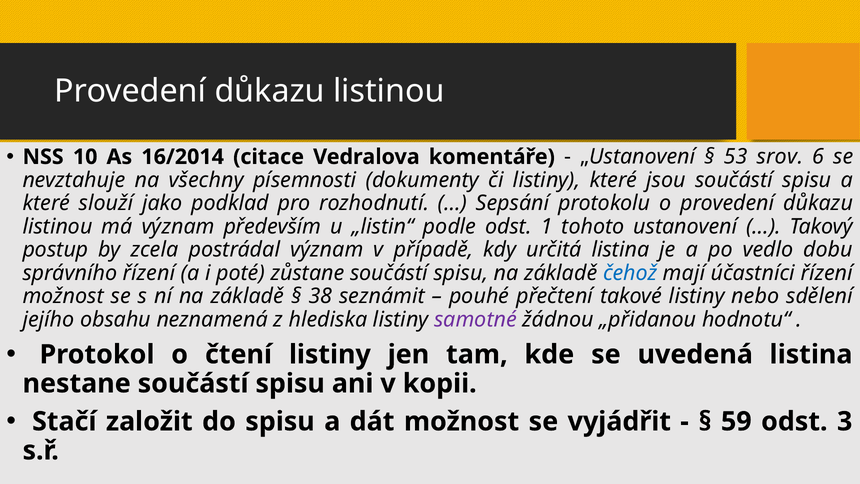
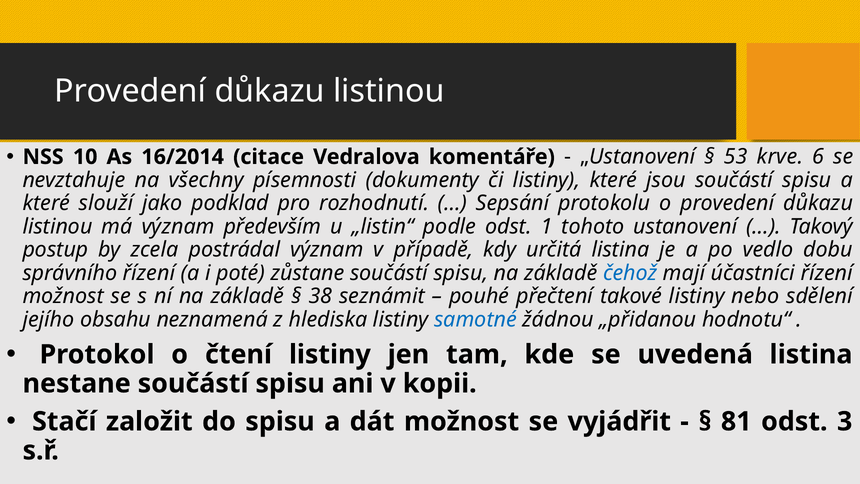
srov: srov -> krve
samotné colour: purple -> blue
59: 59 -> 81
